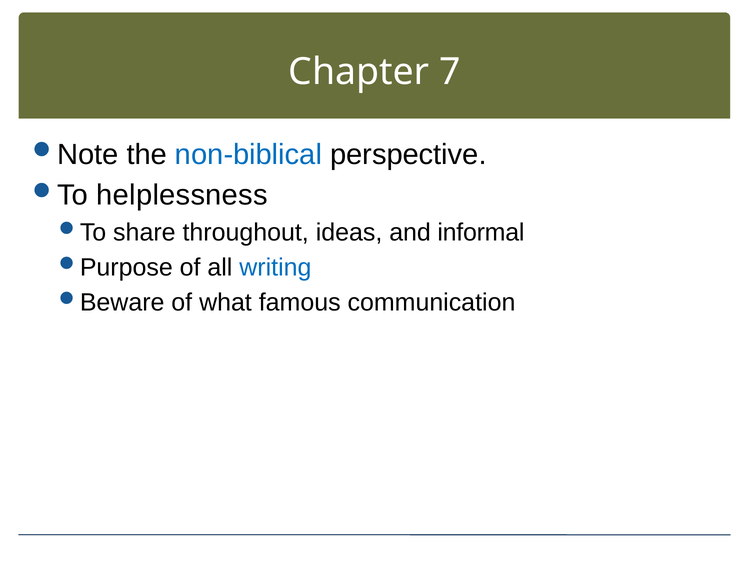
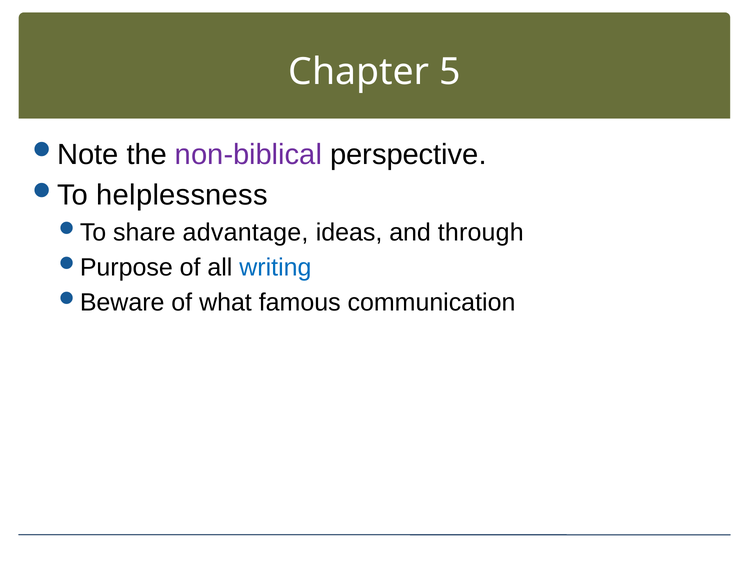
7: 7 -> 5
non-biblical colour: blue -> purple
throughout: throughout -> advantage
informal: informal -> through
